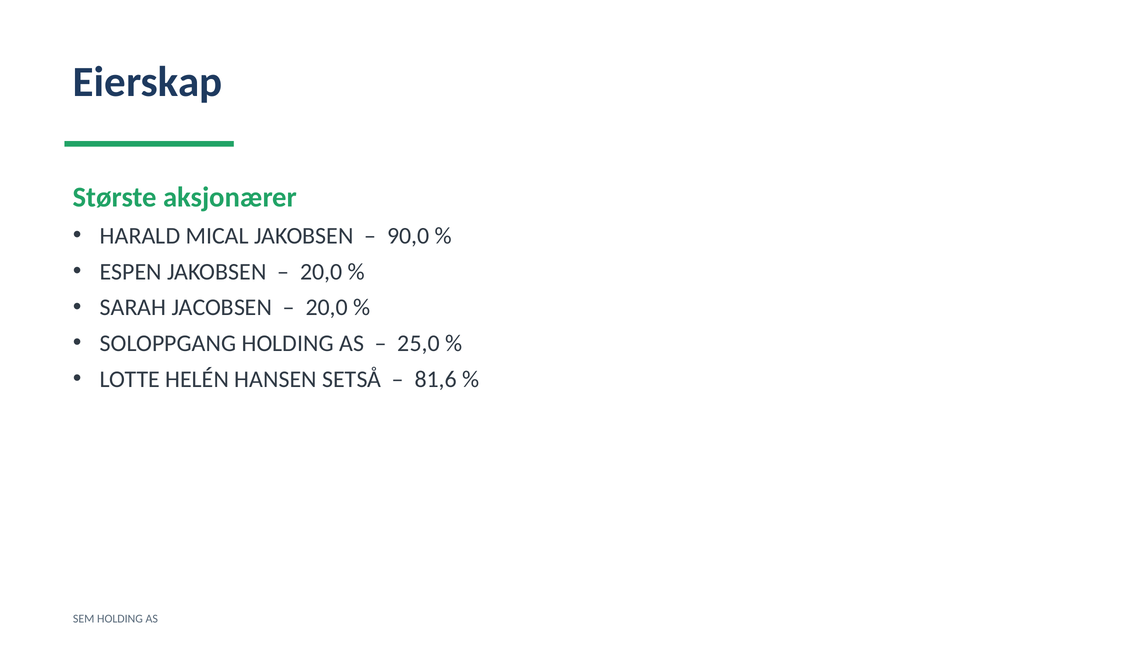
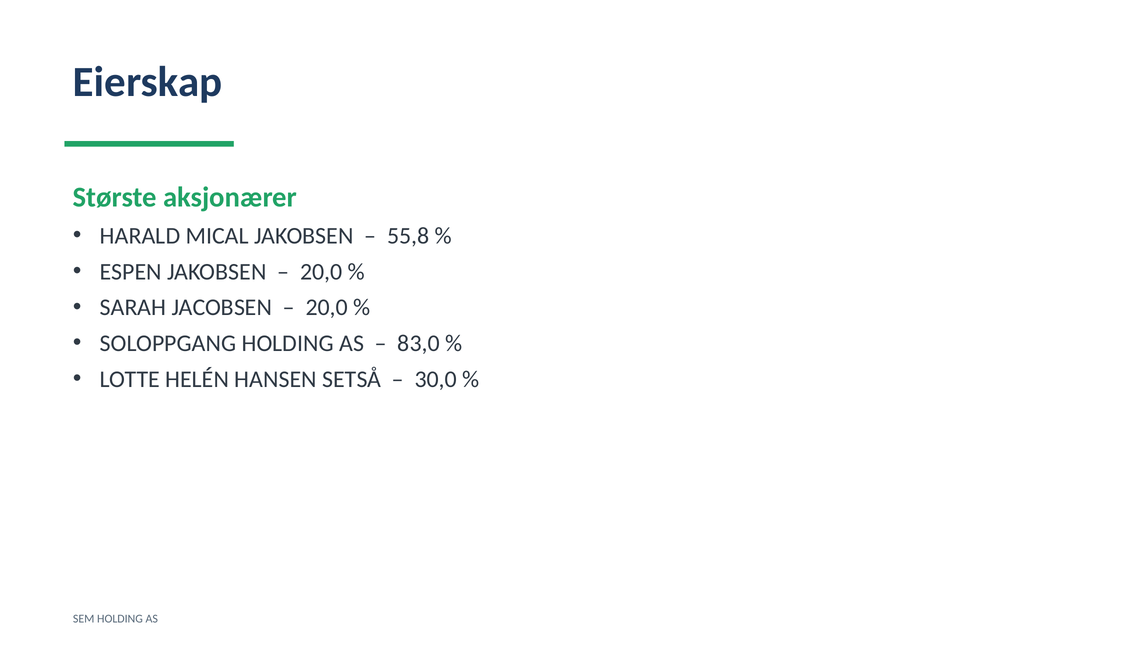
90,0: 90,0 -> 55,8
25,0: 25,0 -> 83,0
81,6: 81,6 -> 30,0
